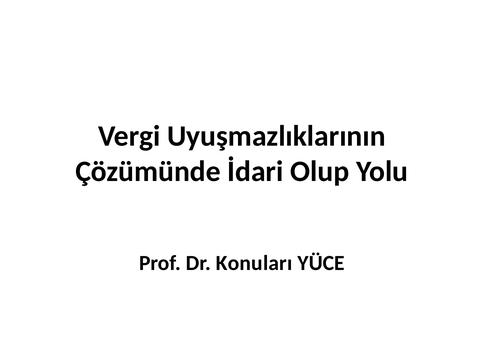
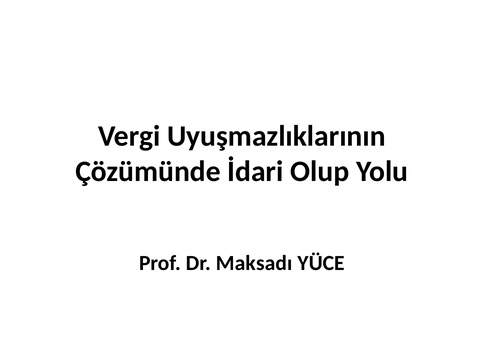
Konuları: Konuları -> Maksadı
